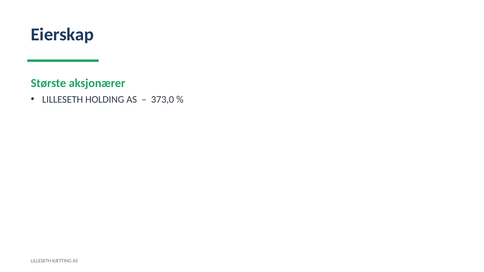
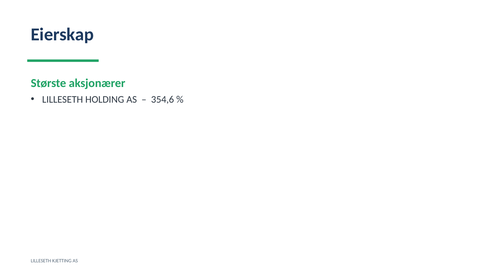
373,0: 373,0 -> 354,6
